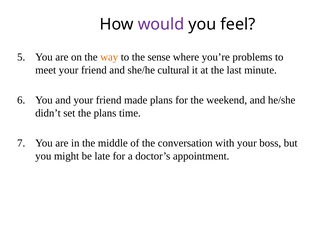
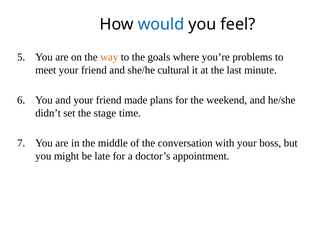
would colour: purple -> blue
sense: sense -> goals
the plans: plans -> stage
